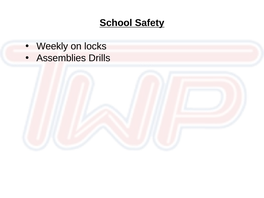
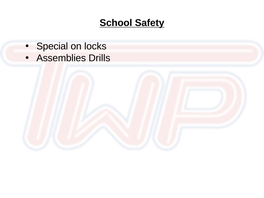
Weekly: Weekly -> Special
